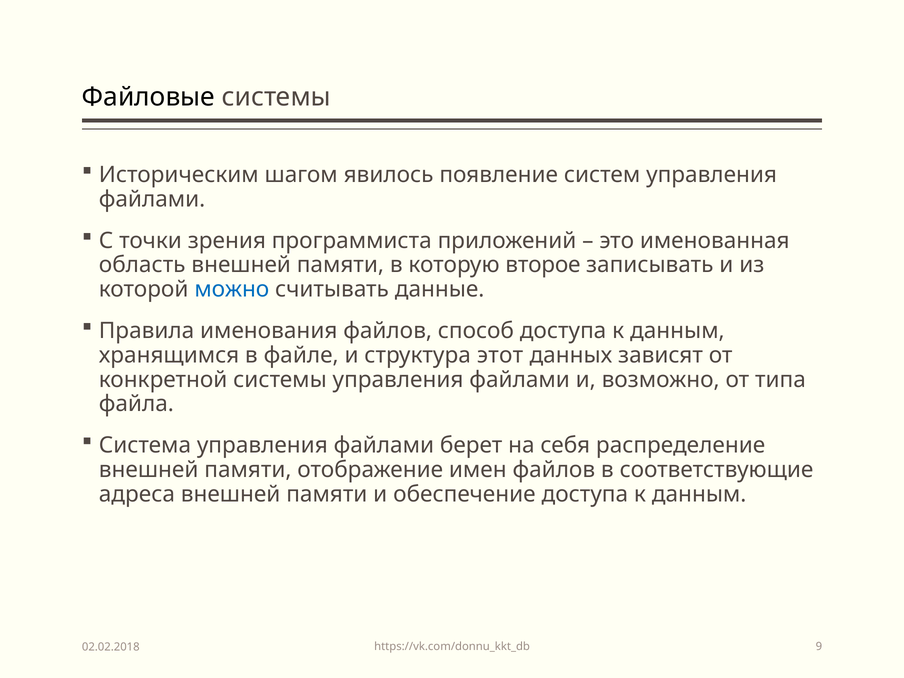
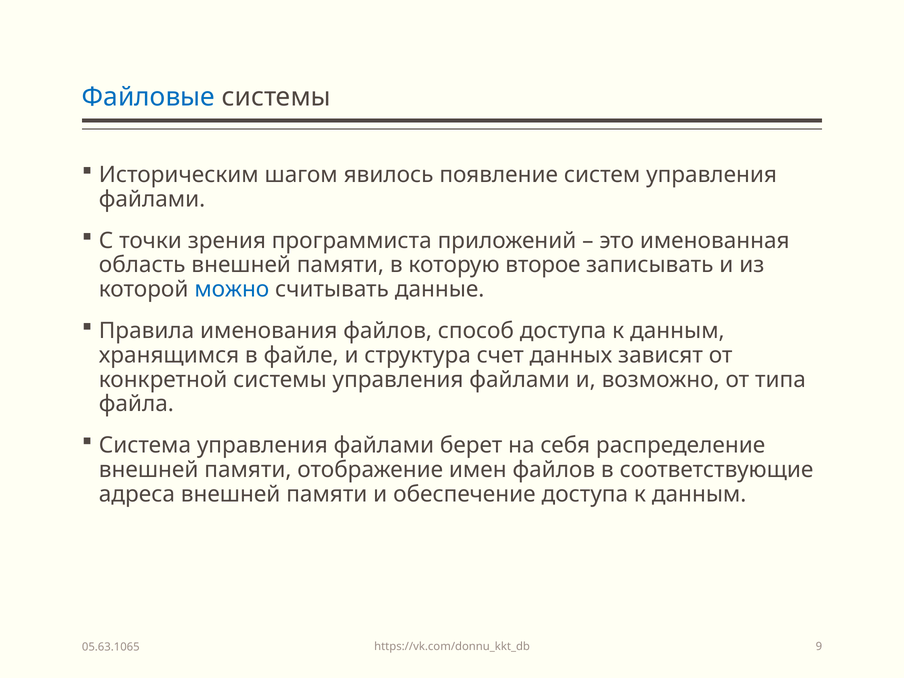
Файловые colour: black -> blue
этот: этот -> счет
02.02.2018: 02.02.2018 -> 05.63.1065
